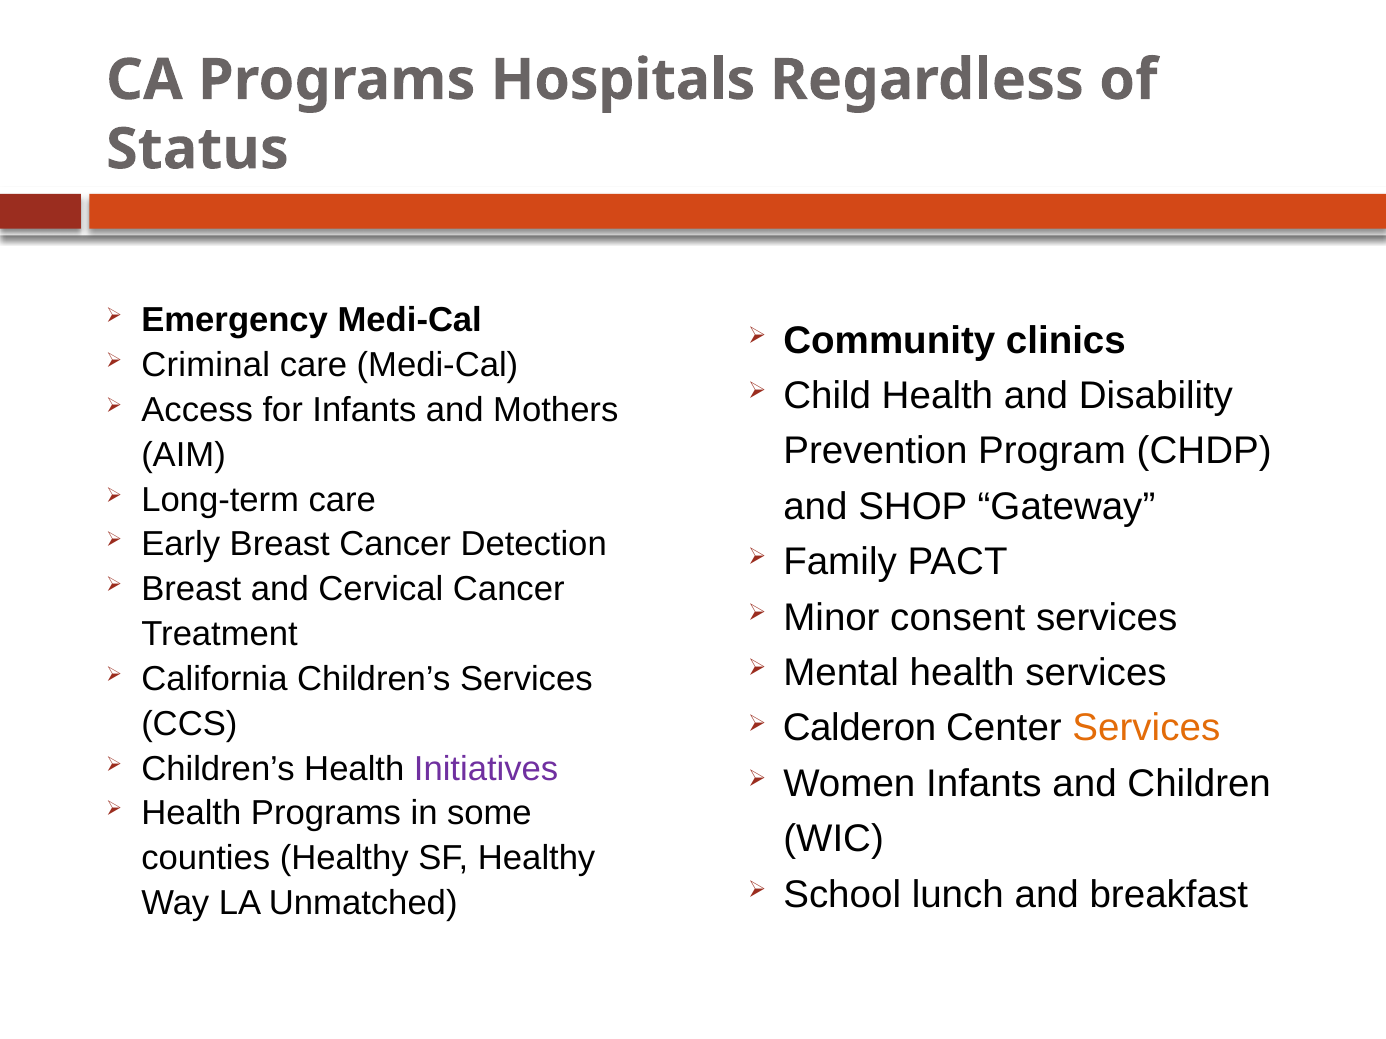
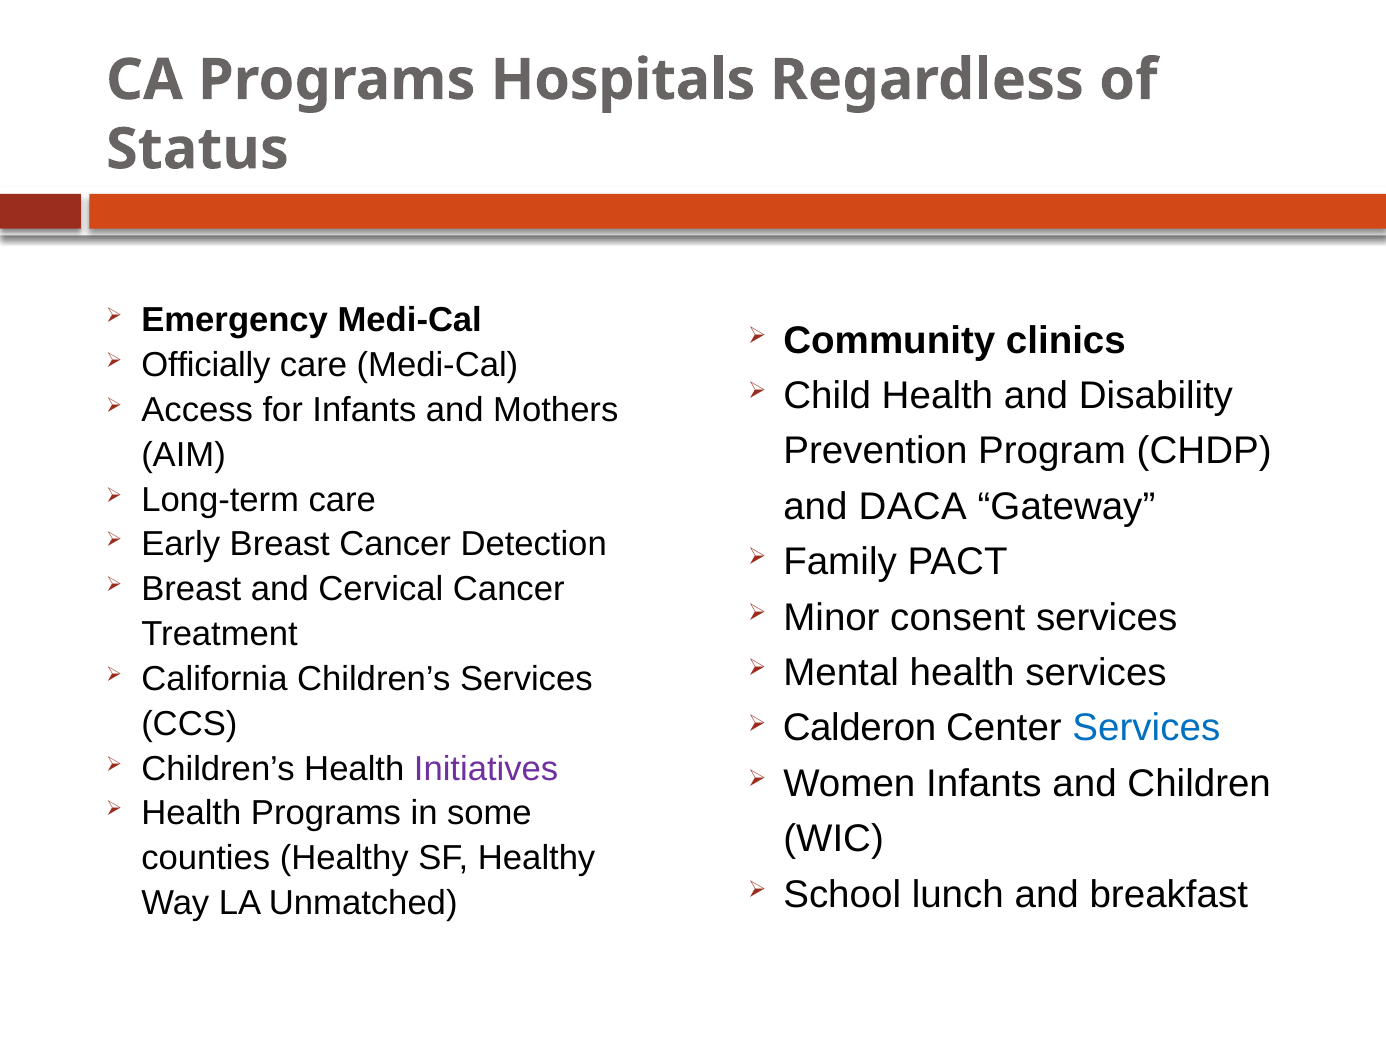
Criminal: Criminal -> Officially
SHOP: SHOP -> DACA
Services at (1146, 729) colour: orange -> blue
